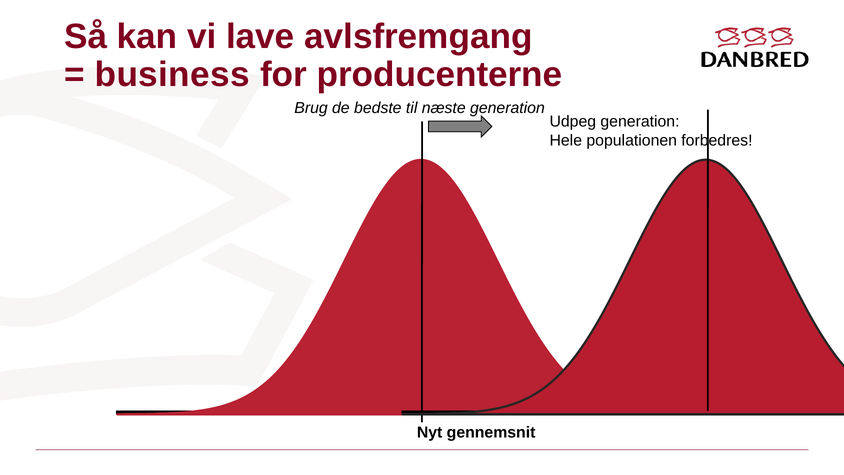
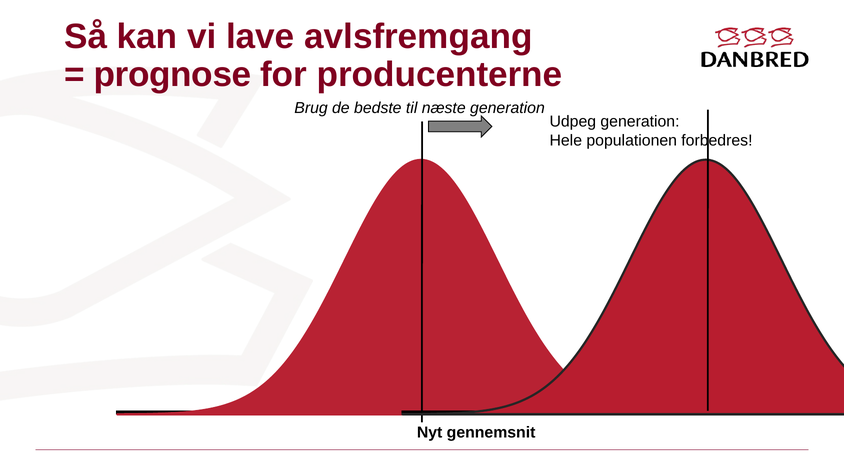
business: business -> prognose
